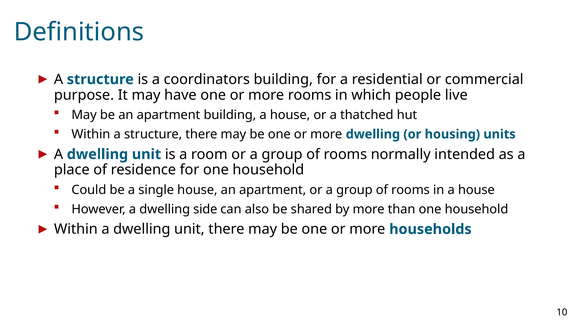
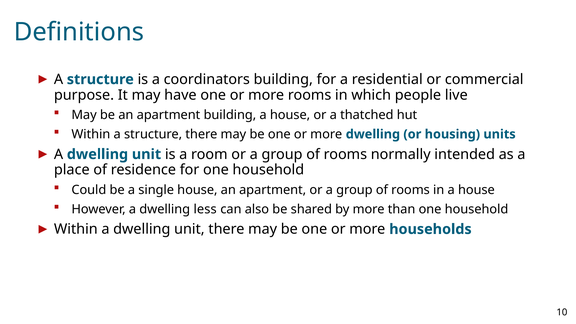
side: side -> less
